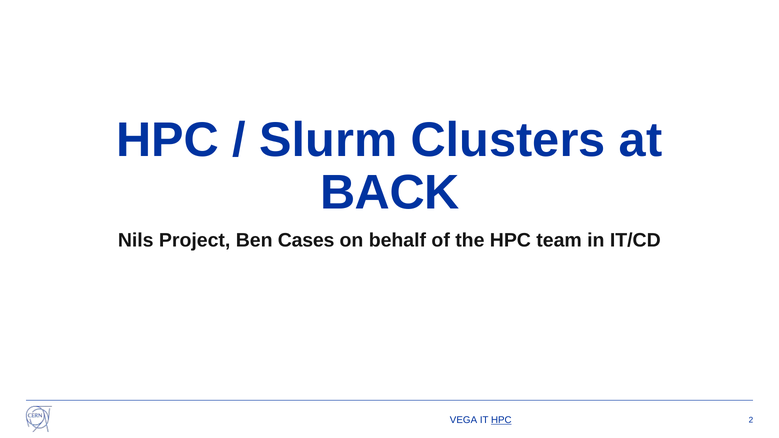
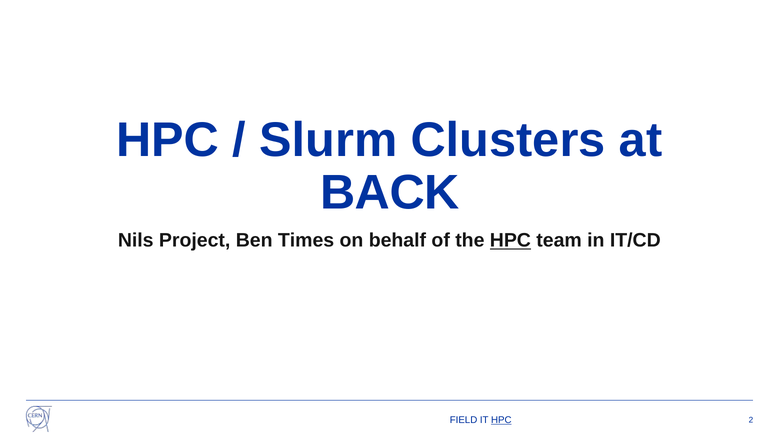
Cases: Cases -> Times
HPC at (510, 241) underline: none -> present
VEGA: VEGA -> FIELD
